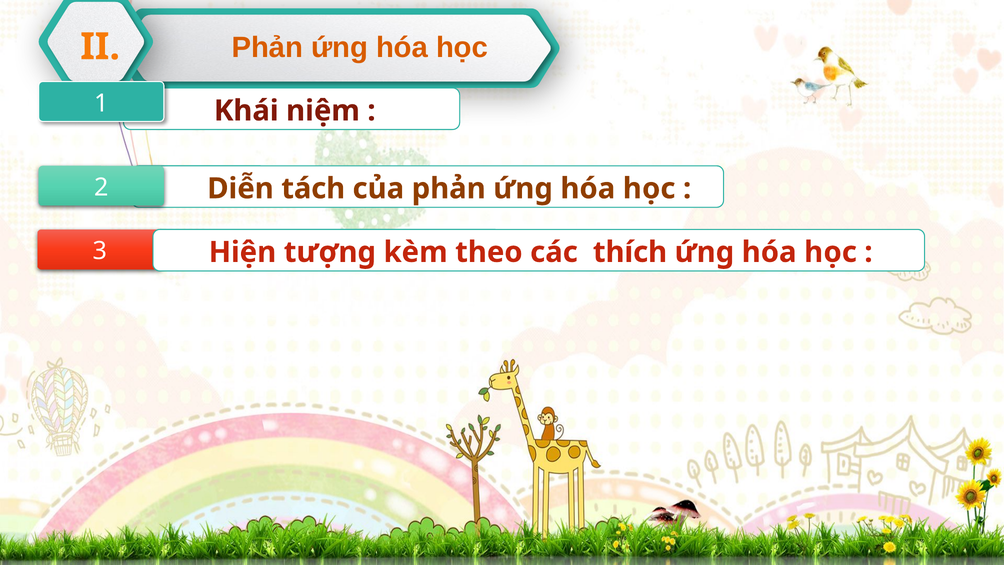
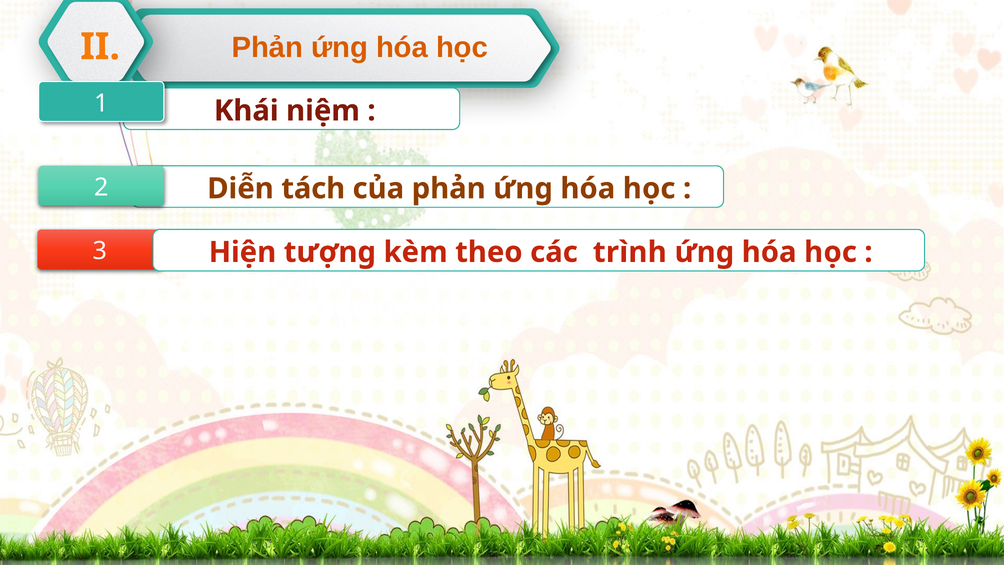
thích: thích -> trình
